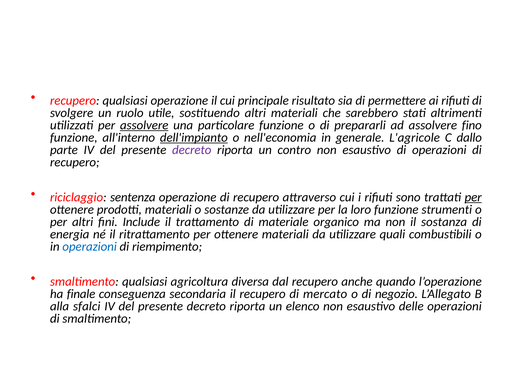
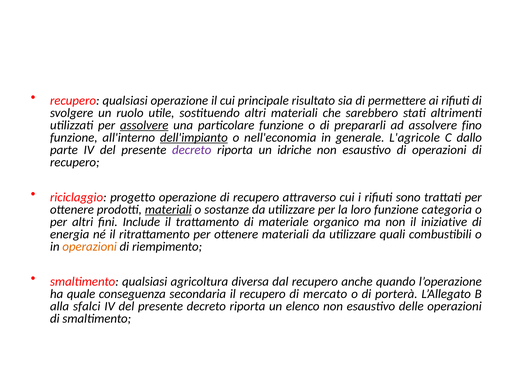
contro: contro -> idriche
sentenza: sentenza -> progetto
per at (473, 197) underline: present -> none
materiali at (168, 209) underline: none -> present
strumenti: strumenti -> categoria
sostanza: sostanza -> iniziative
operazioni at (90, 246) colour: blue -> orange
finale: finale -> quale
negozio: negozio -> porterà
